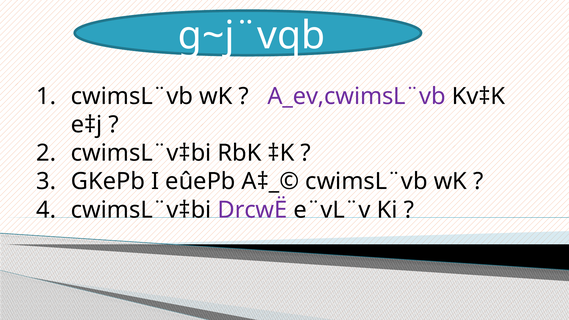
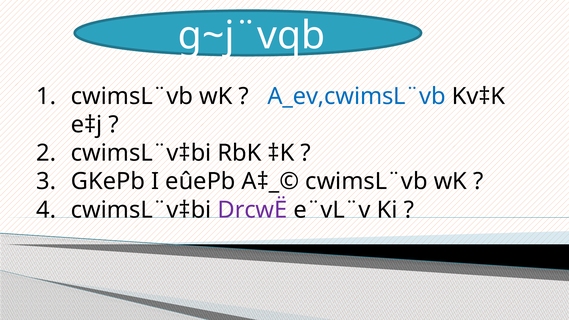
A_ev,cwimsL¨vb colour: purple -> blue
